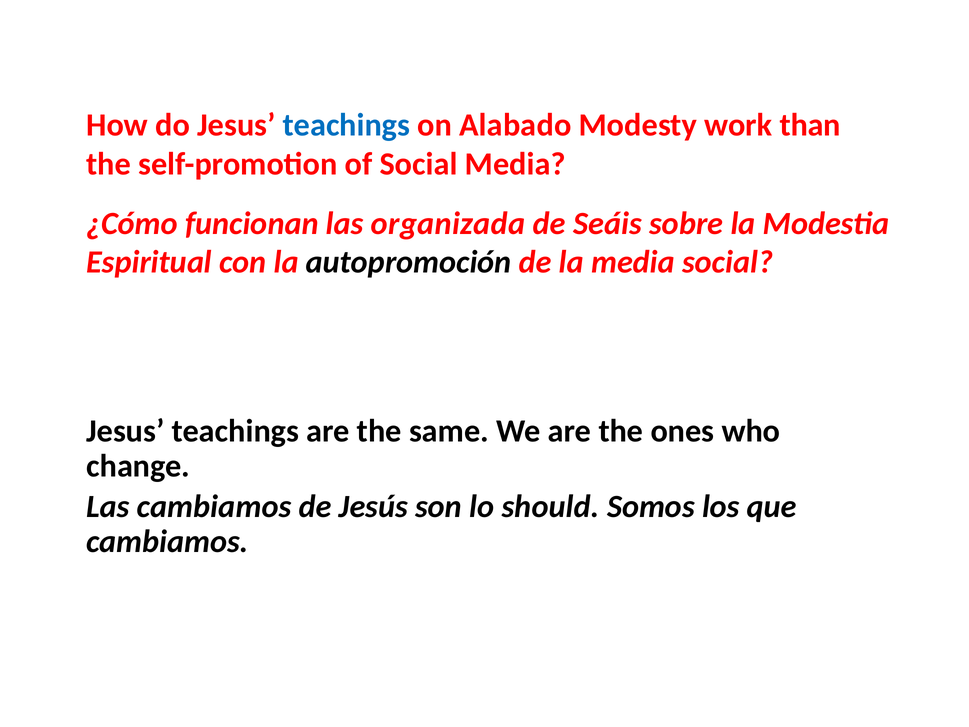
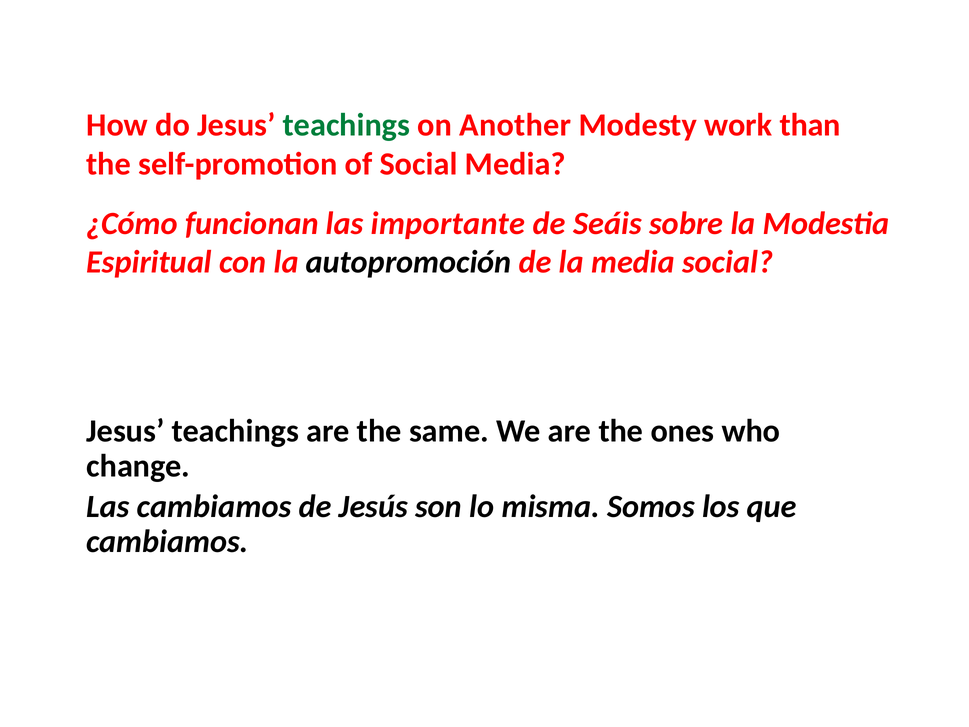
teachings at (346, 125) colour: blue -> green
Alabado: Alabado -> Another
organizada: organizada -> importante
should: should -> misma
